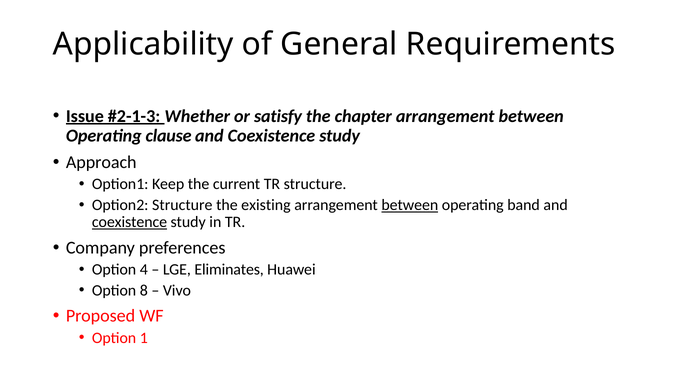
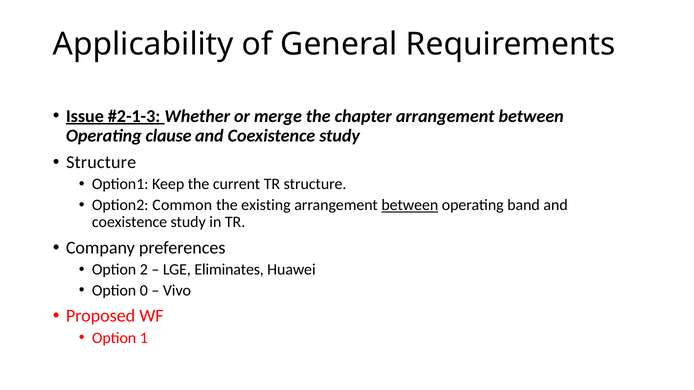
satisfy: satisfy -> merge
Approach at (101, 162): Approach -> Structure
Option2 Structure: Structure -> Common
coexistence at (130, 222) underline: present -> none
4: 4 -> 2
8: 8 -> 0
